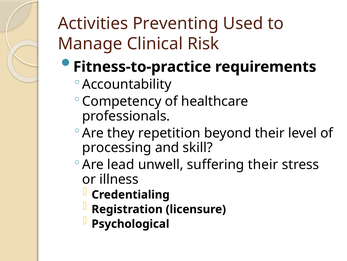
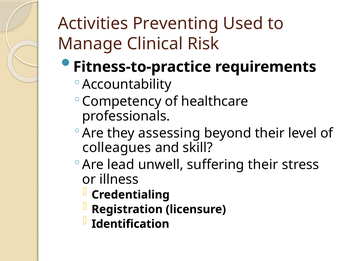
repetition: repetition -> assessing
processing: processing -> colleagues
Psychological: Psychological -> Identification
